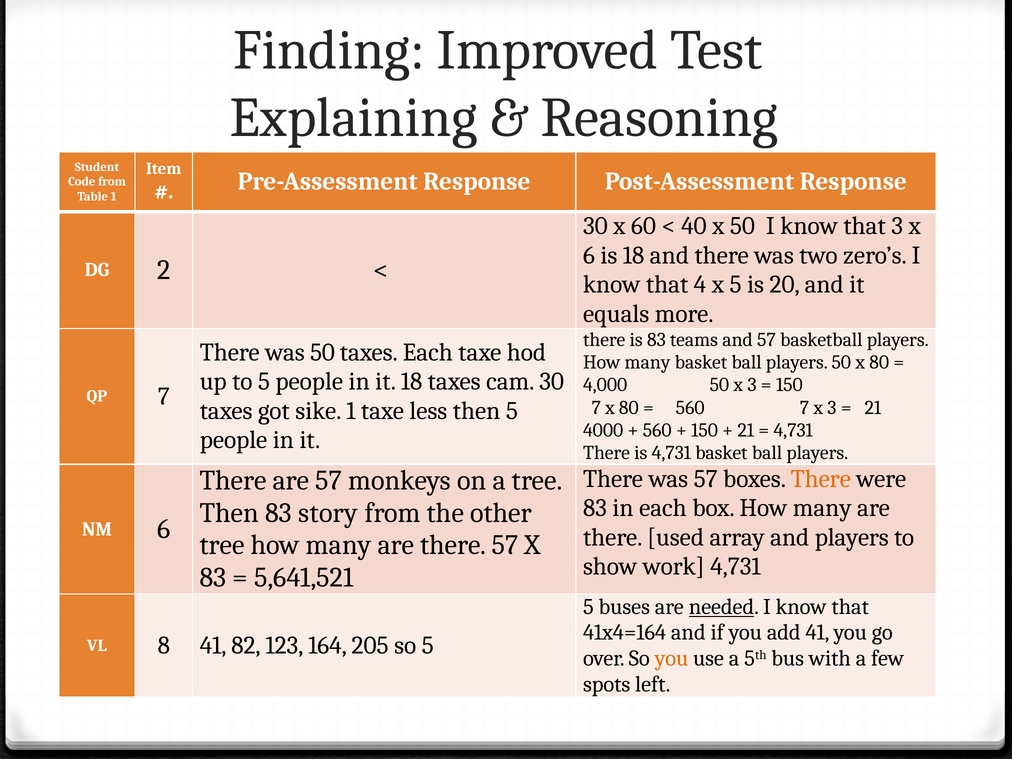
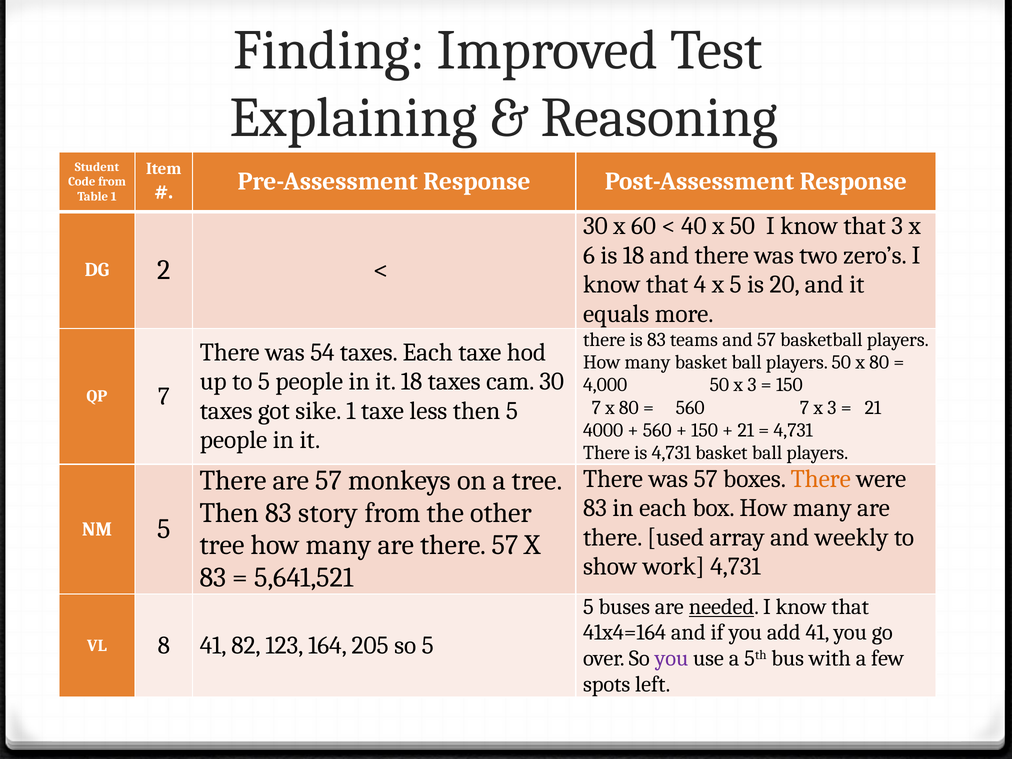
was 50: 50 -> 54
NM 6: 6 -> 5
and players: players -> weekly
you at (671, 658) colour: orange -> purple
